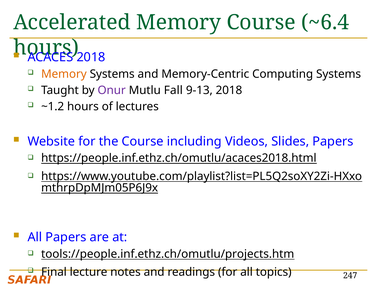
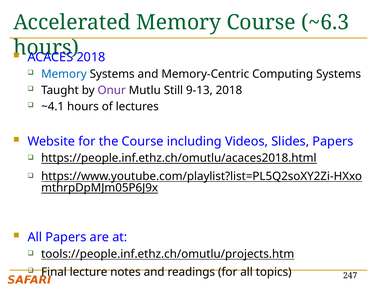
~6.4: ~6.4 -> ~6.3
Memory at (64, 74) colour: orange -> blue
Fall: Fall -> Still
~1.2: ~1.2 -> ~4.1
